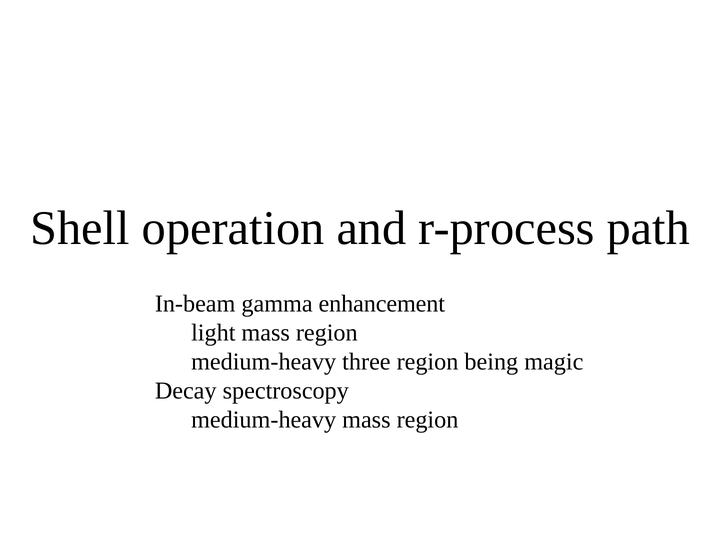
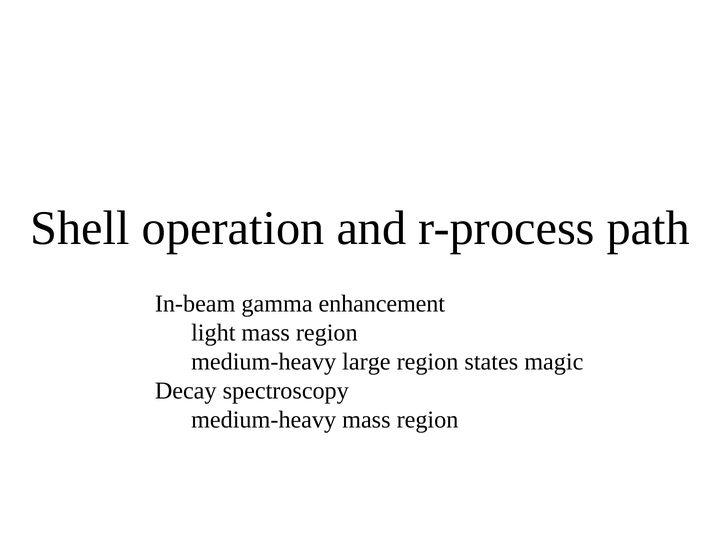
three: three -> large
being: being -> states
